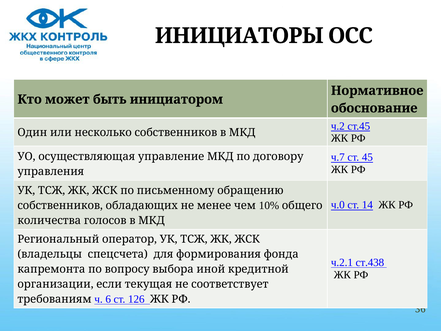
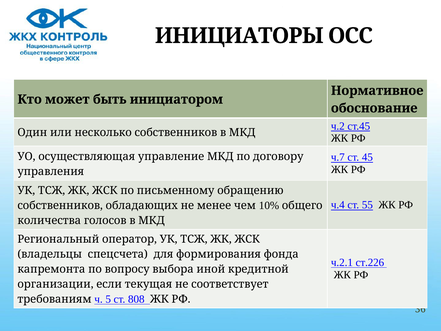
ч.0: ч.0 -> ч.4
14: 14 -> 55
ст.438: ст.438 -> ст.226
6: 6 -> 5
126: 126 -> 808
